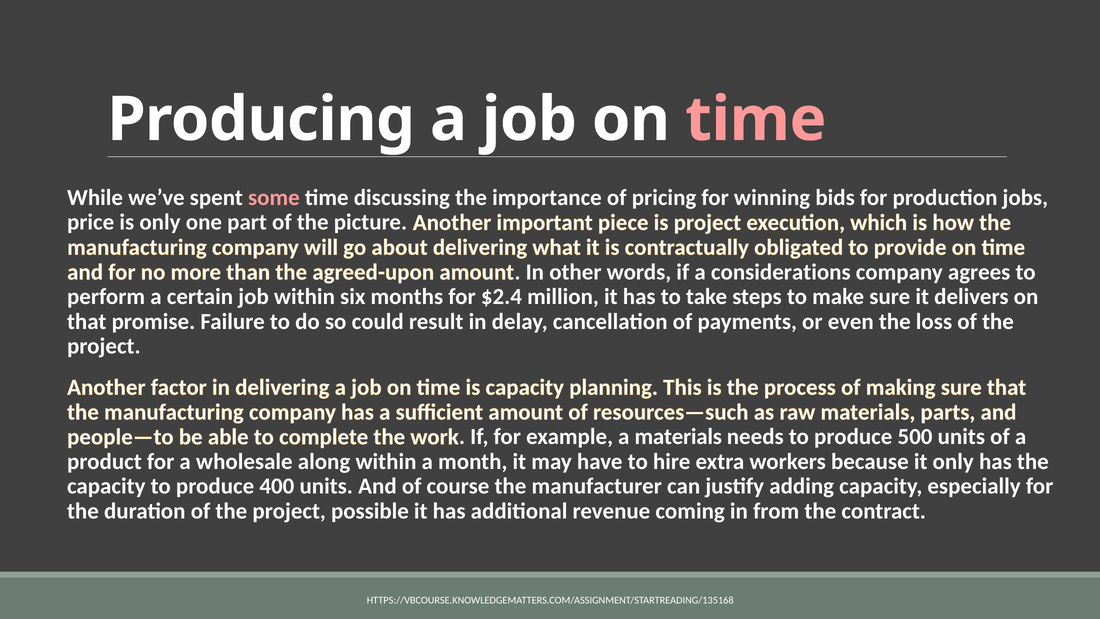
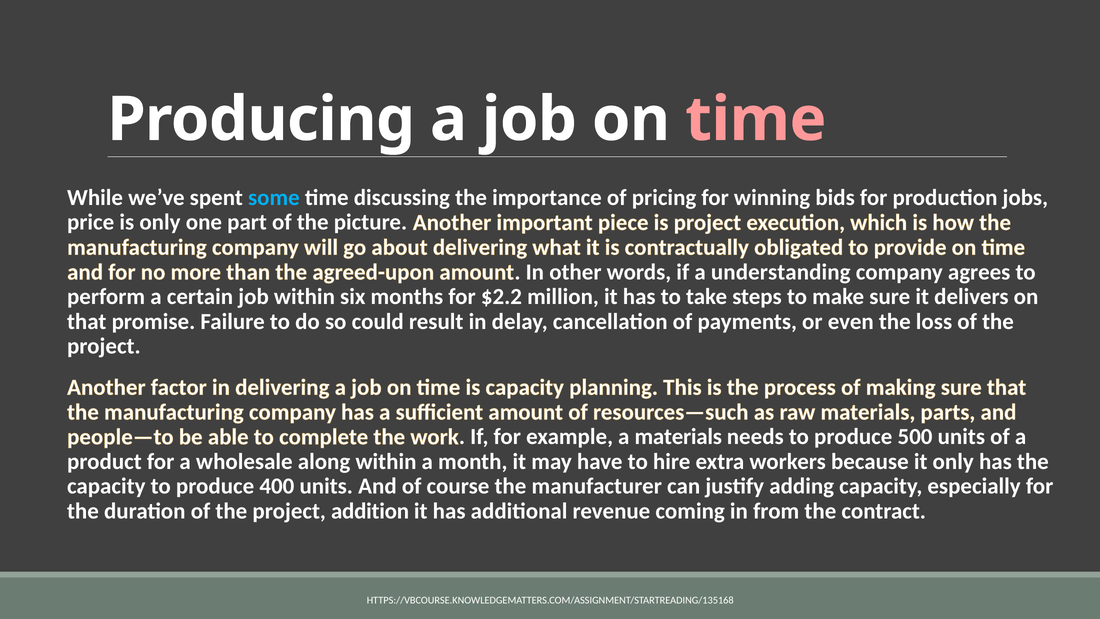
some colour: pink -> light blue
considerations: considerations -> understanding
$2.4: $2.4 -> $2.2
possible: possible -> addition
